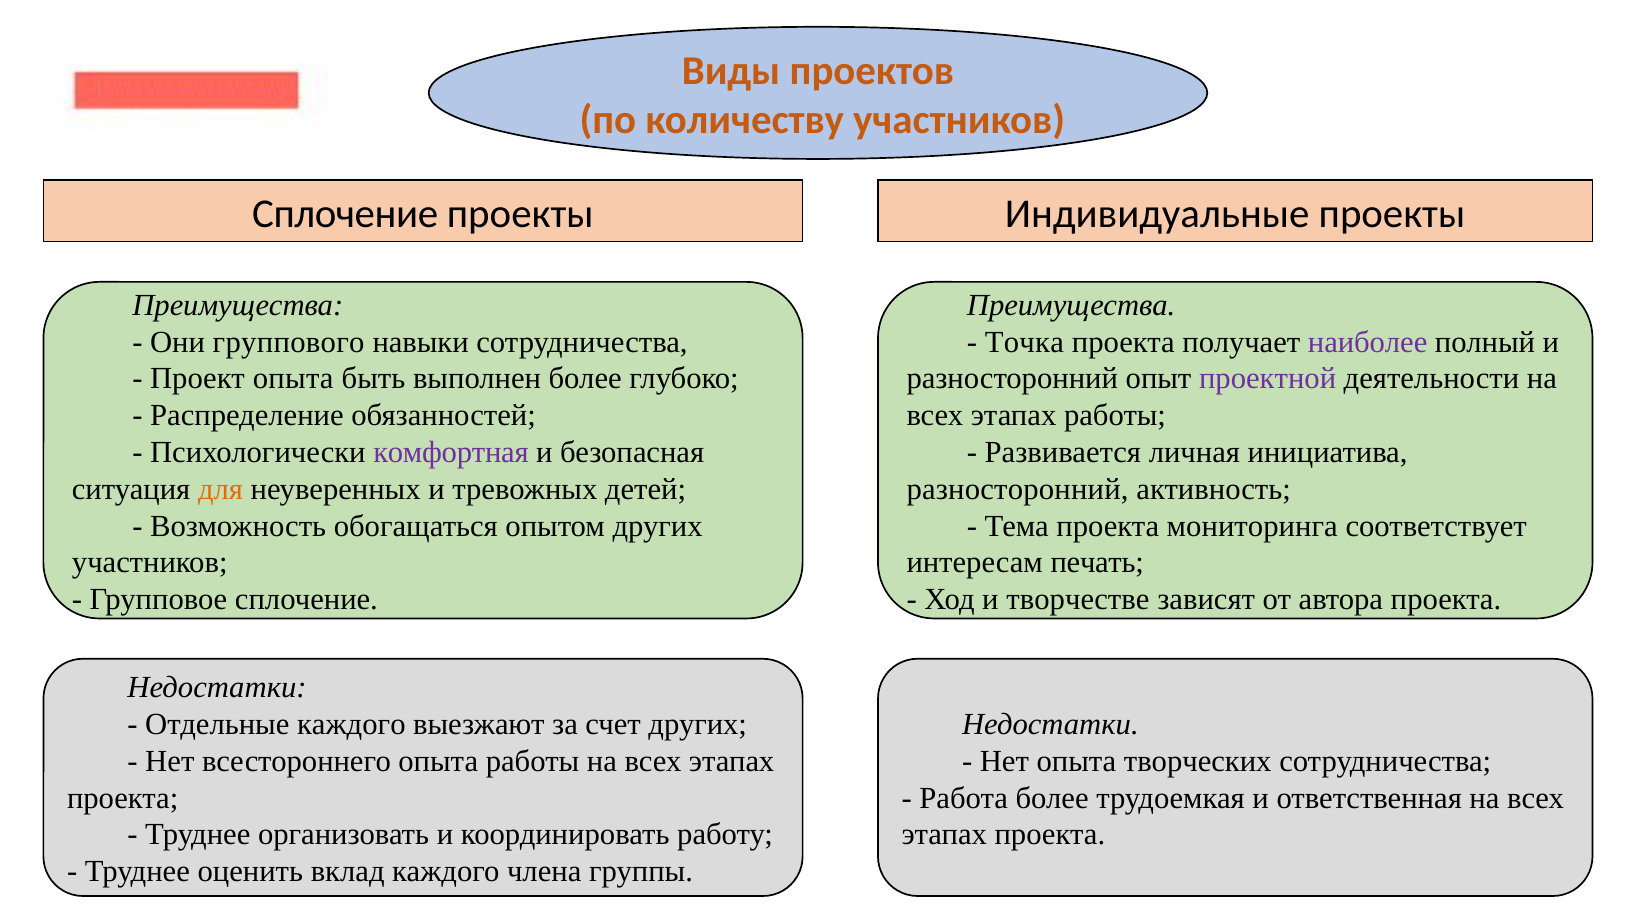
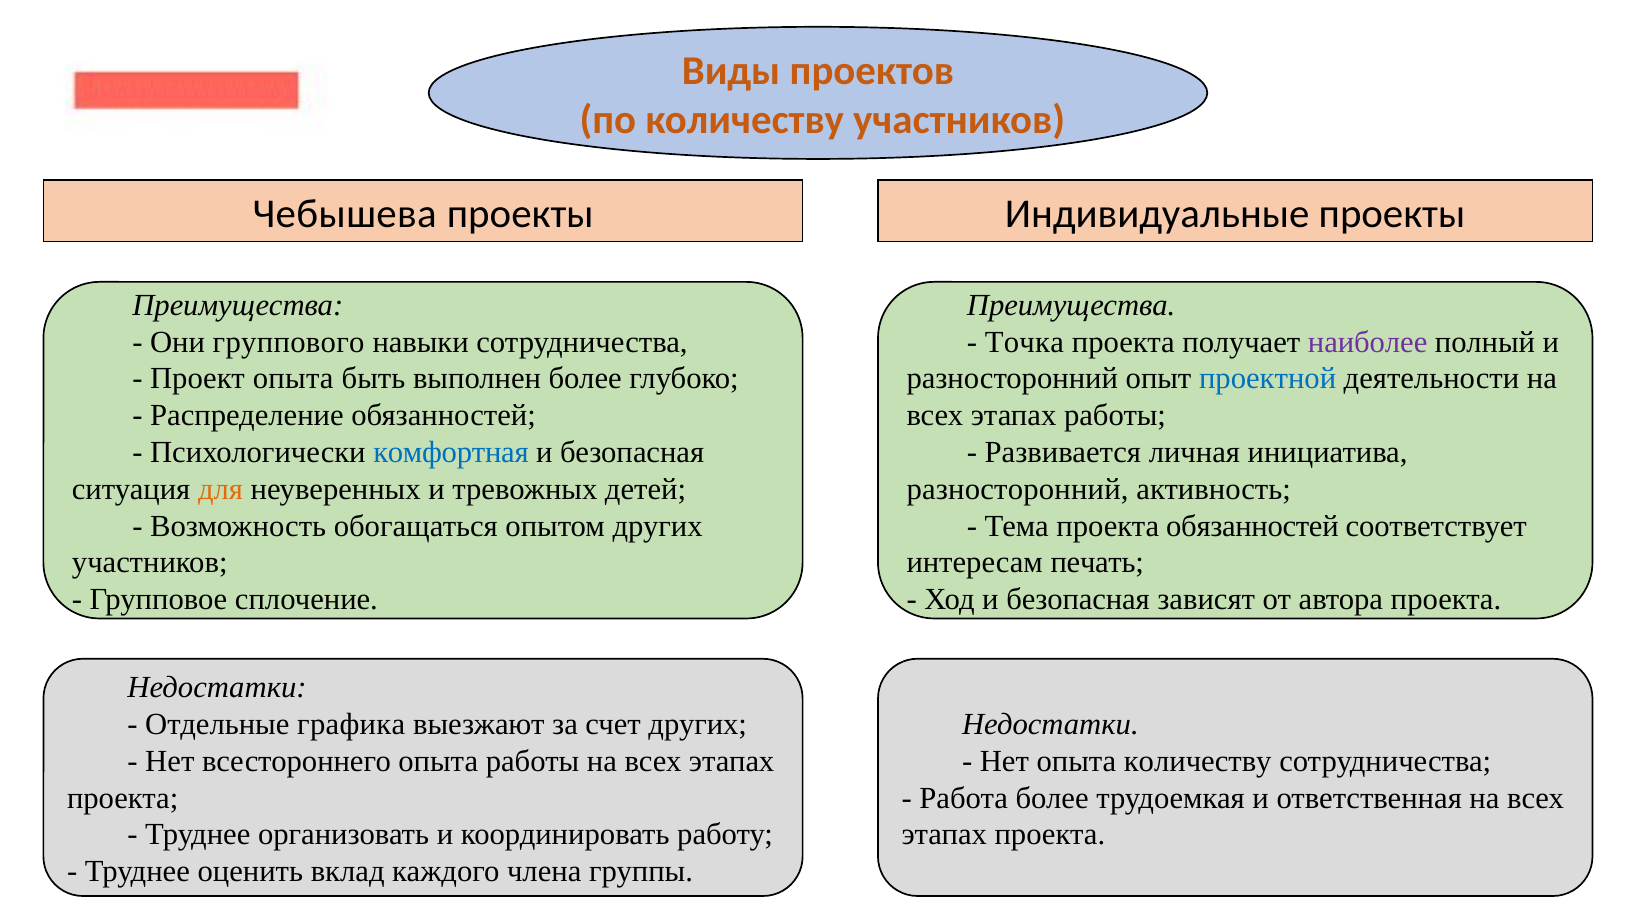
Сплочение at (345, 214): Сплочение -> Чебышева
проектной colour: purple -> blue
комфортная colour: purple -> blue
проекта мониторинга: мониторинга -> обязанностей
Ход и творчестве: творчестве -> безопасная
Отдельные каждого: каждого -> графика
опыта творческих: творческих -> количеству
